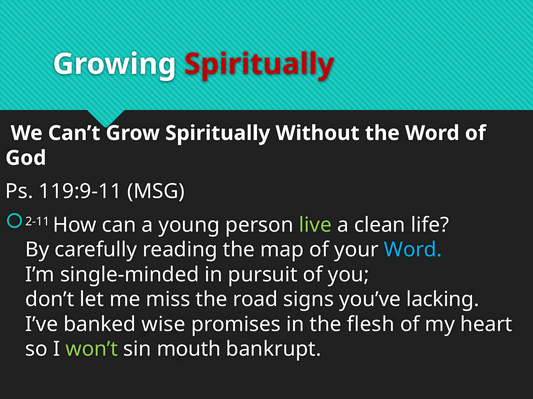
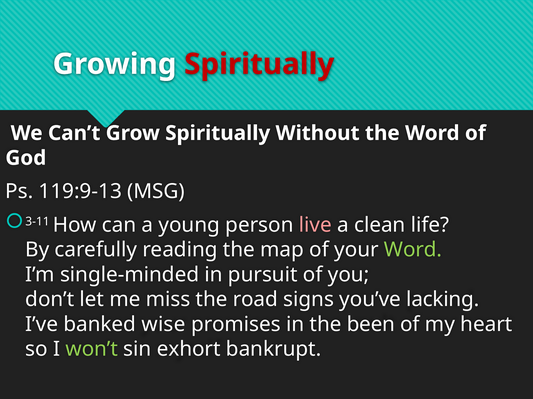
119:9-11: 119:9-11 -> 119:9-13
2-11: 2-11 -> 3-11
live colour: light green -> pink
Word at (413, 250) colour: light blue -> light green
flesh: flesh -> been
mouth: mouth -> exhort
